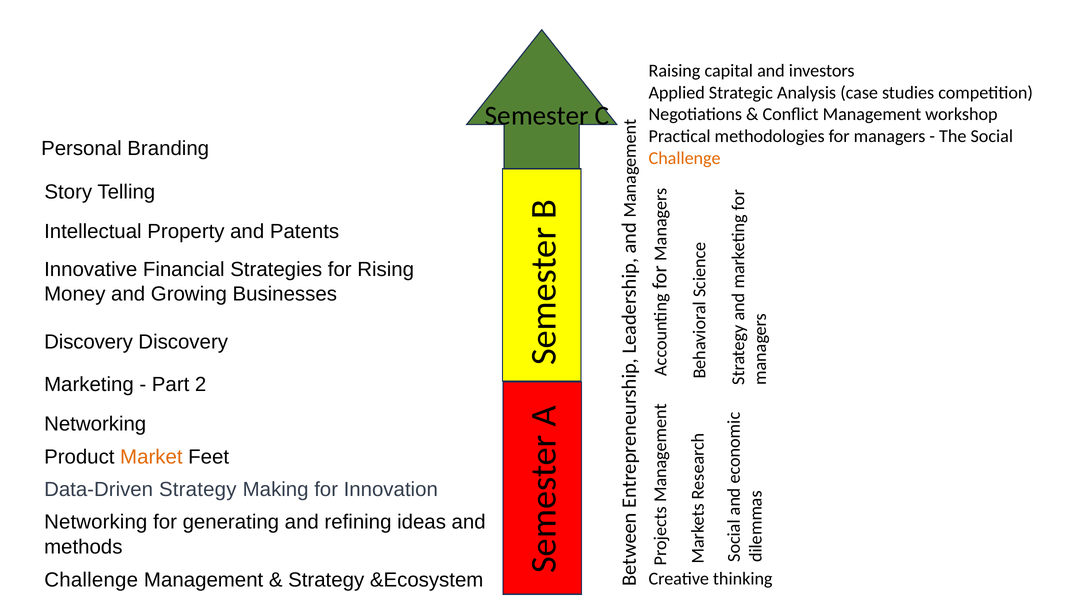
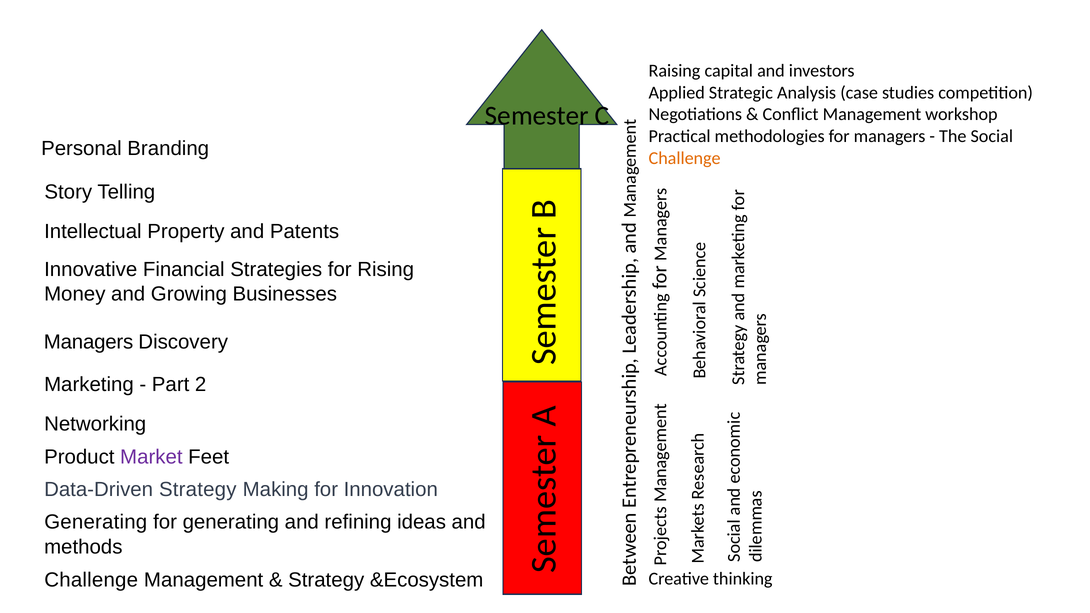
Discovery at (89, 342): Discovery -> Managers
Market colour: orange -> purple
Networking at (96, 522): Networking -> Generating
